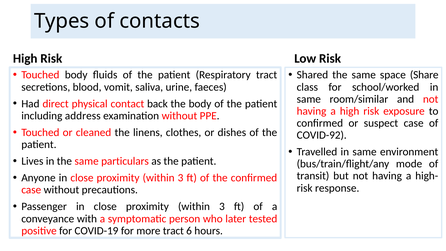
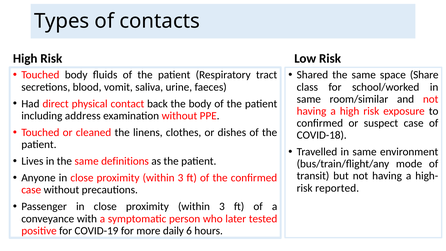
COVID-92: COVID-92 -> COVID-18
particulars: particulars -> definitions
response: response -> reported
more tract: tract -> daily
